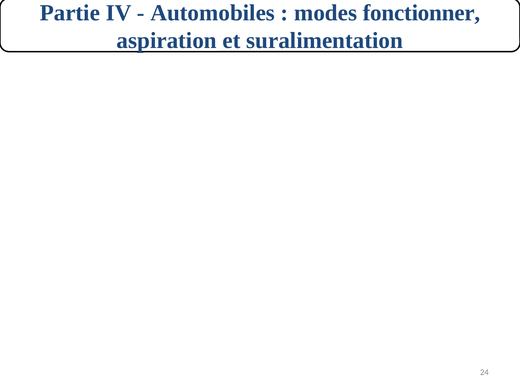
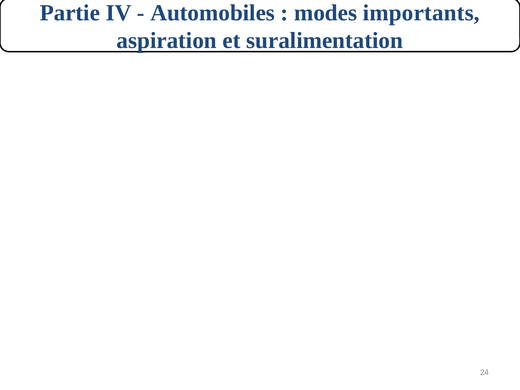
fonctionner: fonctionner -> importants
